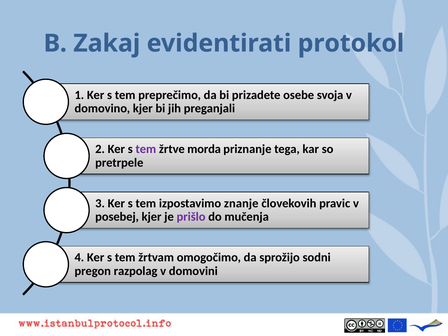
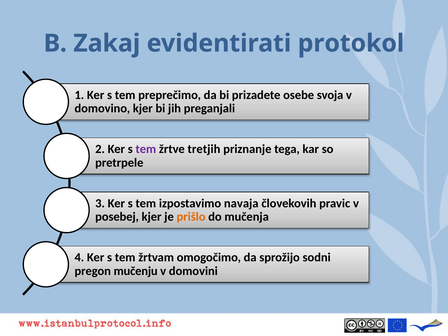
morda: morda -> tretjih
znanje: znanje -> navaja
prišlo colour: purple -> orange
razpolag: razpolag -> mučenju
